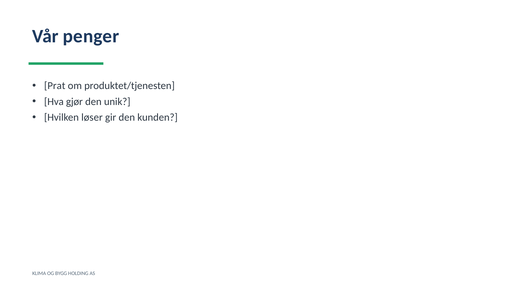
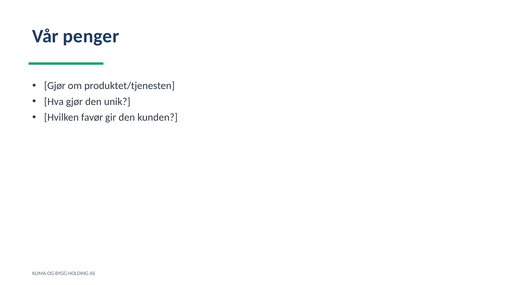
Prat at (55, 86): Prat -> Gjør
løser: løser -> favør
